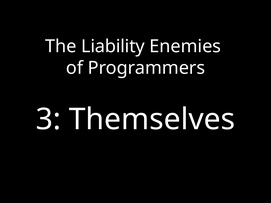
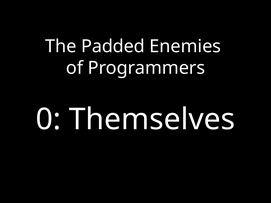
Liability: Liability -> Padded
3: 3 -> 0
